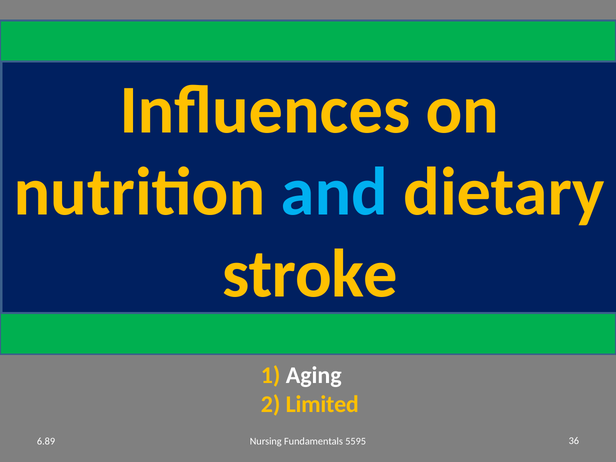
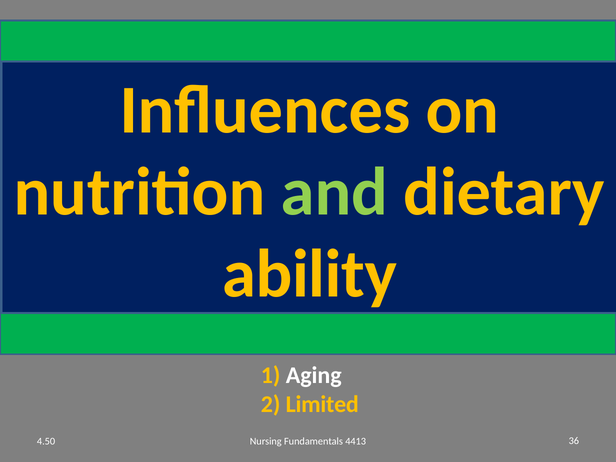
and colour: light blue -> light green
stroke: stroke -> ability
6.89: 6.89 -> 4.50
5595: 5595 -> 4413
